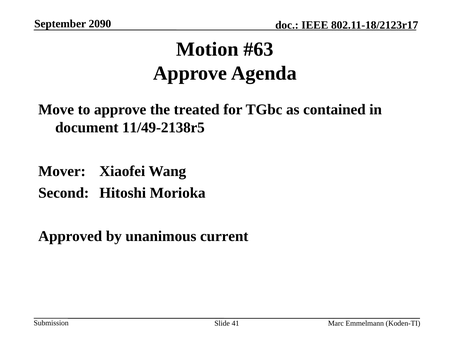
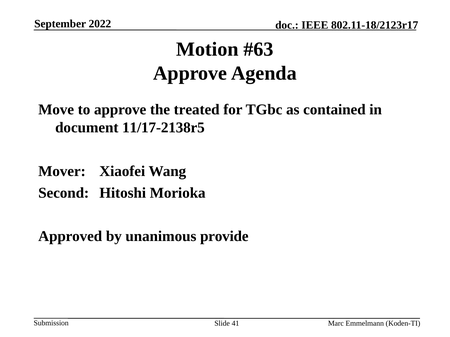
2090: 2090 -> 2022
11/49-2138r5: 11/49-2138r5 -> 11/17-2138r5
current: current -> provide
